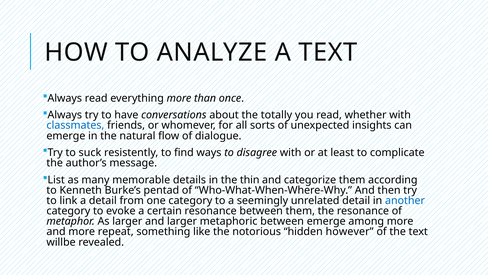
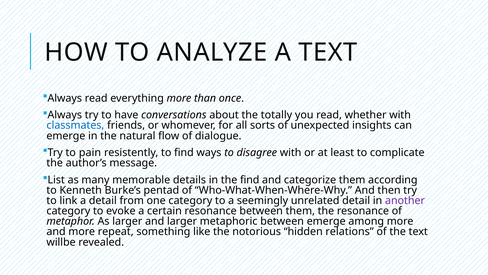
suck: suck -> pain
the thin: thin -> find
another colour: blue -> purple
however: however -> relations
